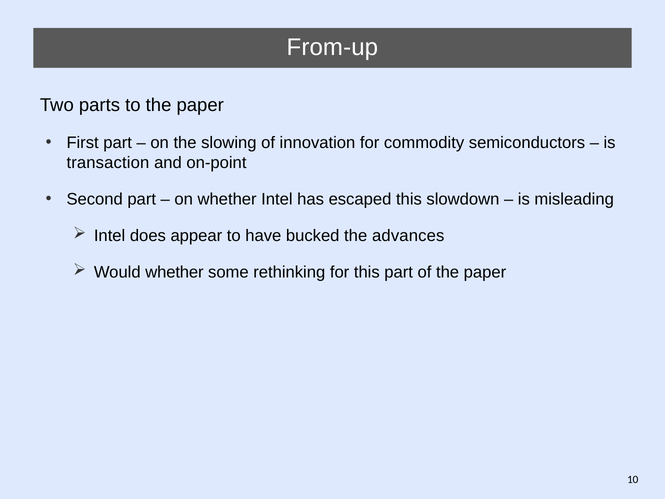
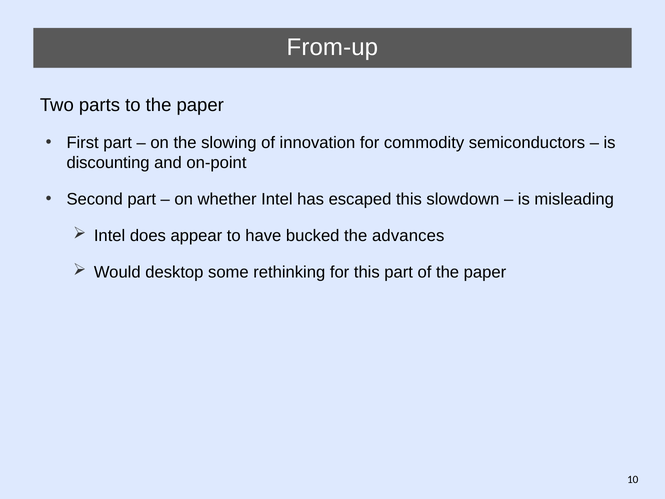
transaction: transaction -> discounting
Would whether: whether -> desktop
